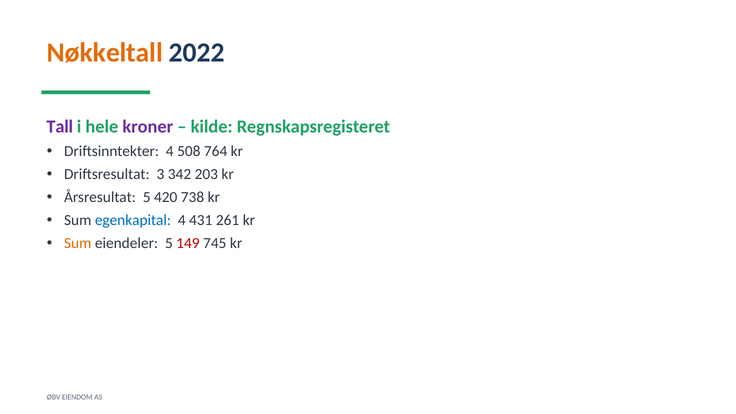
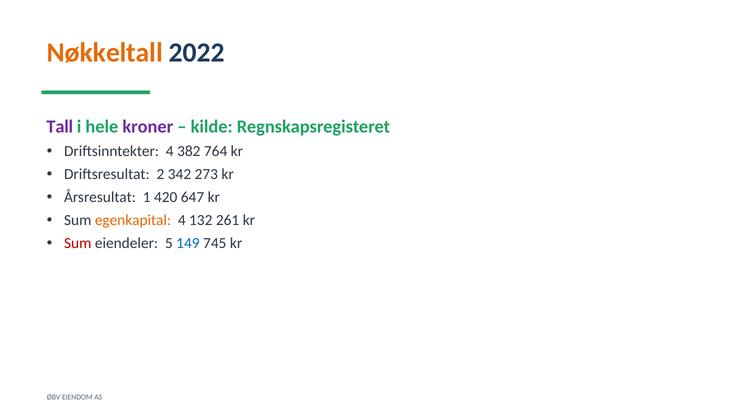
508: 508 -> 382
3: 3 -> 2
203: 203 -> 273
Årsresultat 5: 5 -> 1
738: 738 -> 647
egenkapital colour: blue -> orange
431: 431 -> 132
Sum at (78, 243) colour: orange -> red
149 colour: red -> blue
